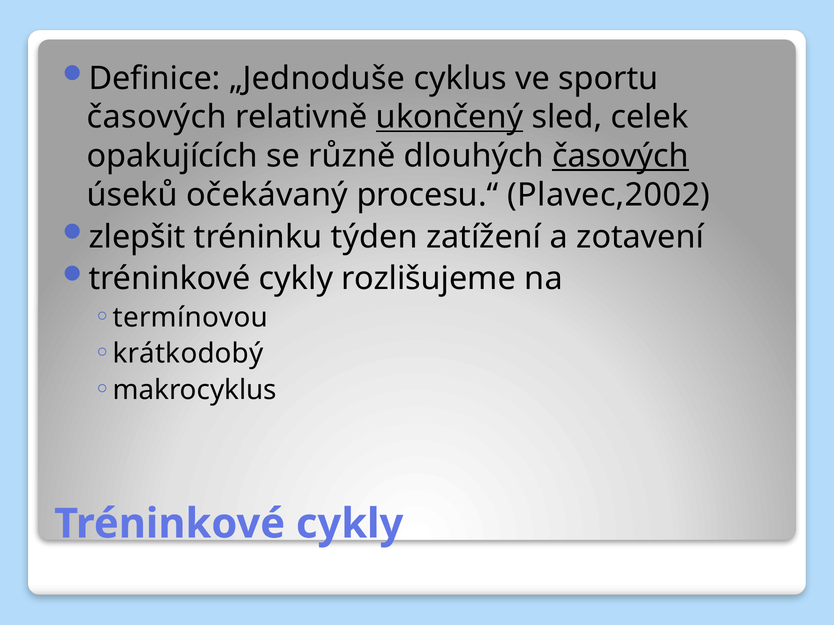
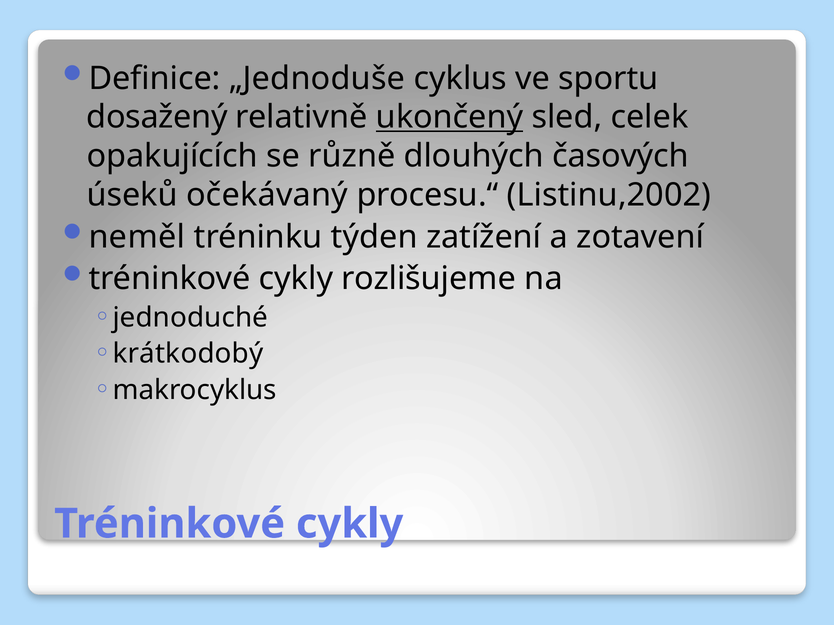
časových at (157, 117): časových -> dosažený
časových at (620, 156) underline: present -> none
Plavec,2002: Plavec,2002 -> Listinu,2002
zlepšit: zlepšit -> neměl
termínovou: termínovou -> jednoduché
